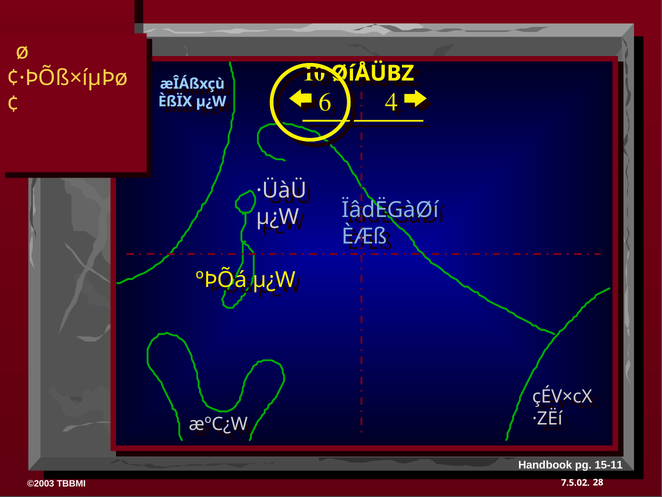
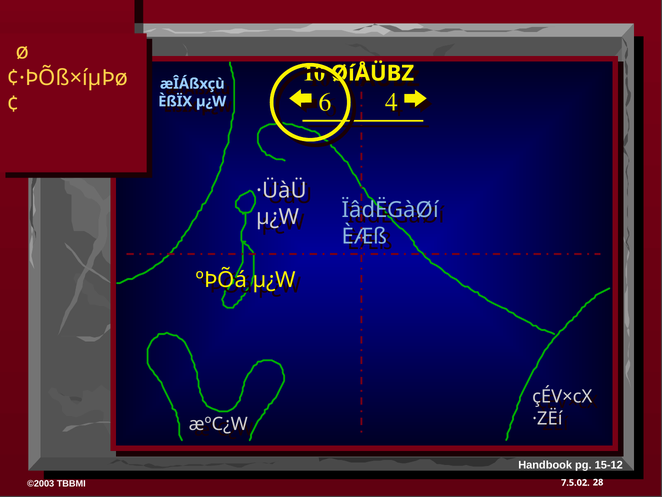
15-11: 15-11 -> 15-12
